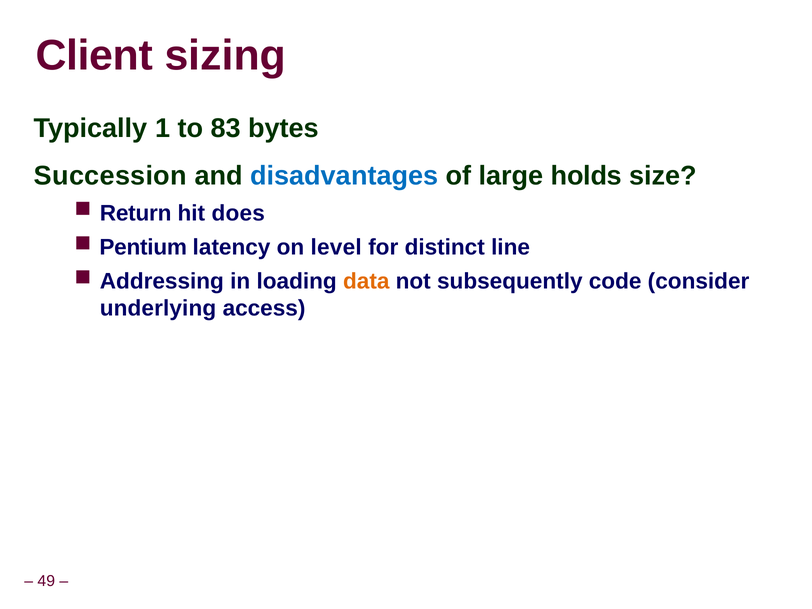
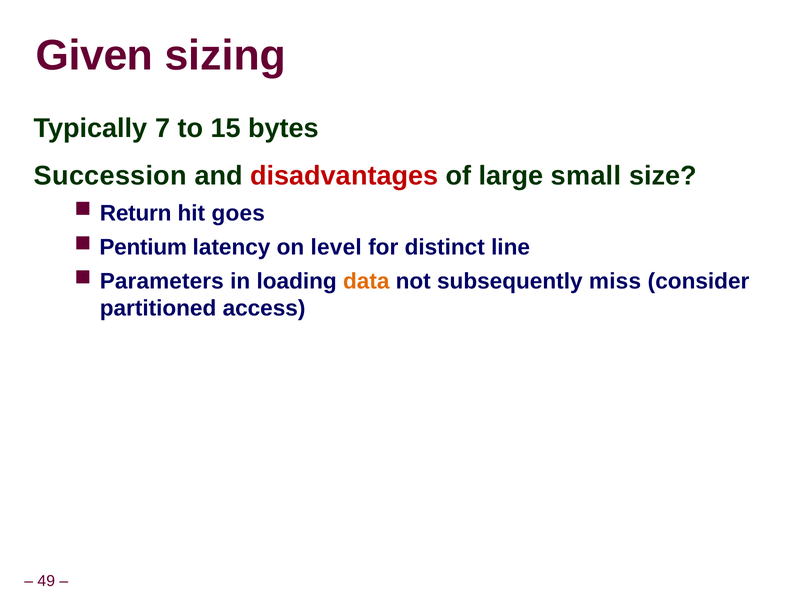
Client: Client -> Given
1: 1 -> 7
83: 83 -> 15
disadvantages colour: blue -> red
holds: holds -> small
does: does -> goes
Addressing: Addressing -> Parameters
code: code -> miss
underlying: underlying -> partitioned
